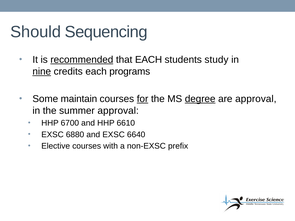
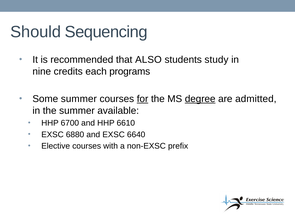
recommended underline: present -> none
that EACH: EACH -> ALSO
nine underline: present -> none
Some maintain: maintain -> summer
are approval: approval -> admitted
summer approval: approval -> available
